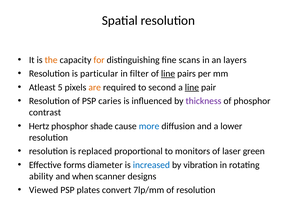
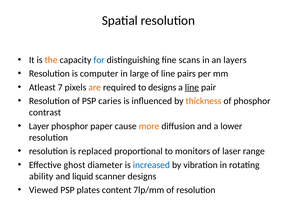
for colour: orange -> blue
particular: particular -> computer
filter: filter -> large
line at (168, 74) underline: present -> none
5: 5 -> 7
to second: second -> designs
thickness colour: purple -> orange
Hertz: Hertz -> Layer
shade: shade -> paper
more colour: blue -> orange
green: green -> range
forms: forms -> ghost
when: when -> liquid
convert: convert -> content
